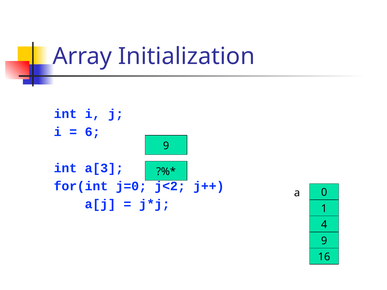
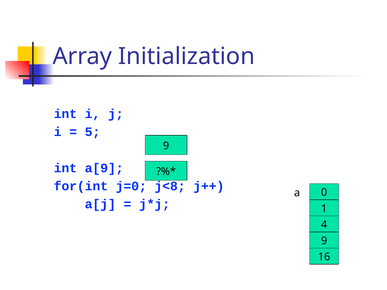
6: 6 -> 5
a[3: a[3 -> a[9
j<2: j<2 -> j<8
